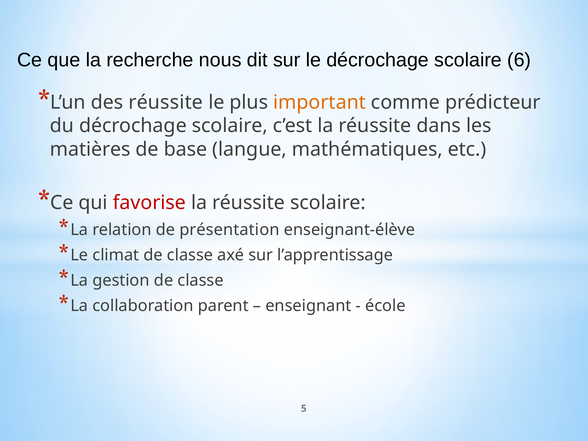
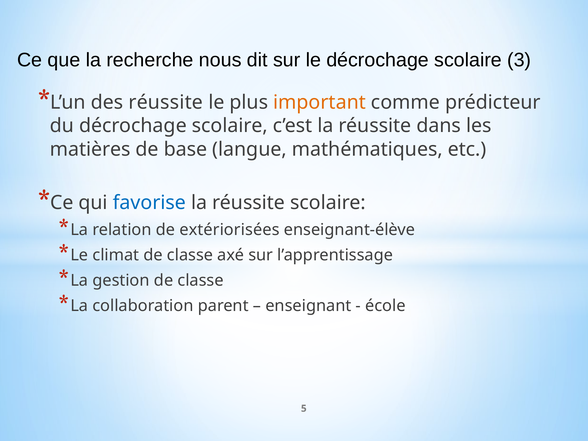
6: 6 -> 3
favorise colour: red -> blue
présentation: présentation -> extériorisées
